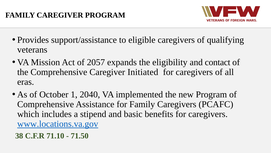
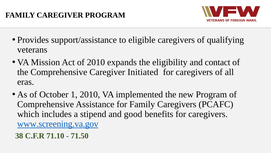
of 2057: 2057 -> 2010
1 2040: 2040 -> 2010
basic: basic -> good
www.locations.va.gov: www.locations.va.gov -> www.screening.va.gov
